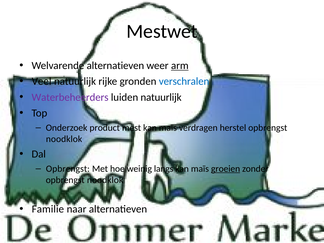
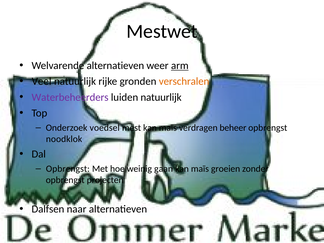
verschralen colour: blue -> orange
product: product -> voedsel
herstel: herstel -> beheer
langs: langs -> gaan
groeien underline: present -> none
noodklok at (105, 180): noodklok -> projecten
Familie: Familie -> Dalfsen
